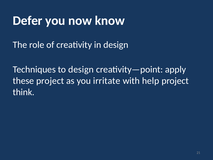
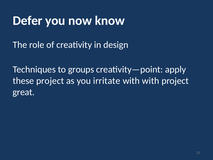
to design: design -> groups
with help: help -> with
think: think -> great
